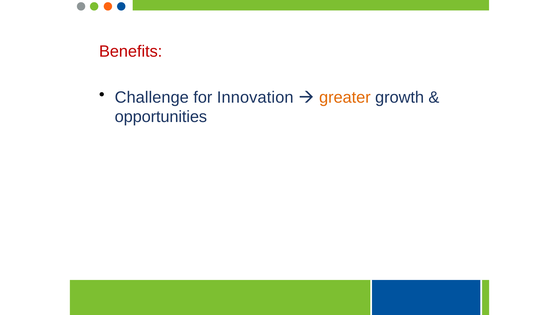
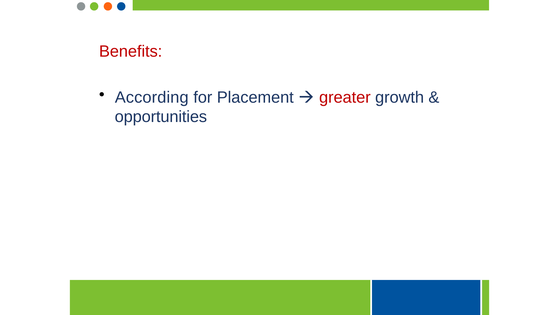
Challenge: Challenge -> According
Innovation: Innovation -> Placement
greater colour: orange -> red
